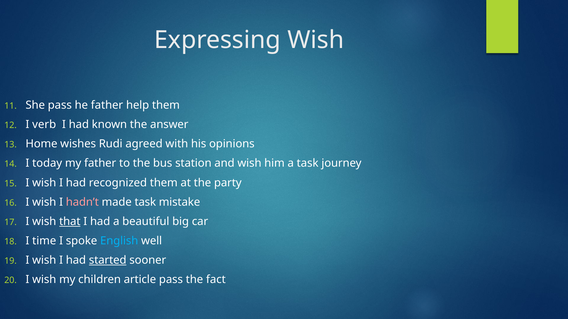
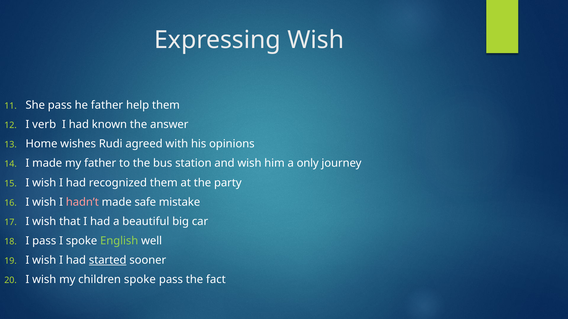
I today: today -> made
a task: task -> only
made task: task -> safe
that underline: present -> none
I time: time -> pass
English colour: light blue -> light green
children article: article -> spoke
